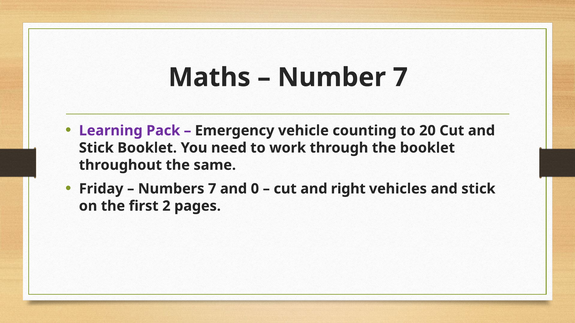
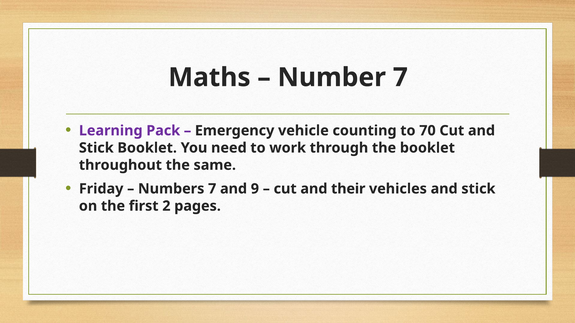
20: 20 -> 70
0: 0 -> 9
right: right -> their
